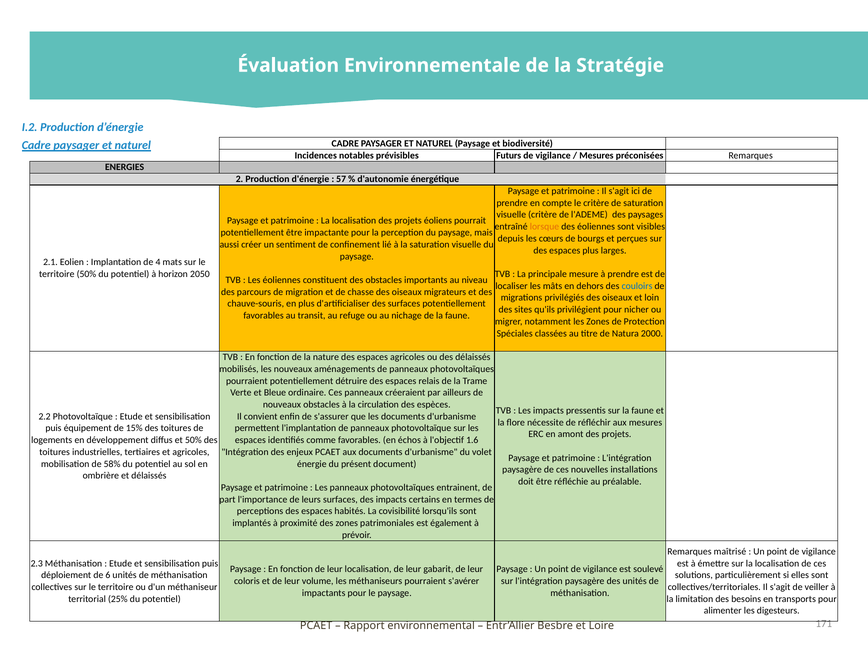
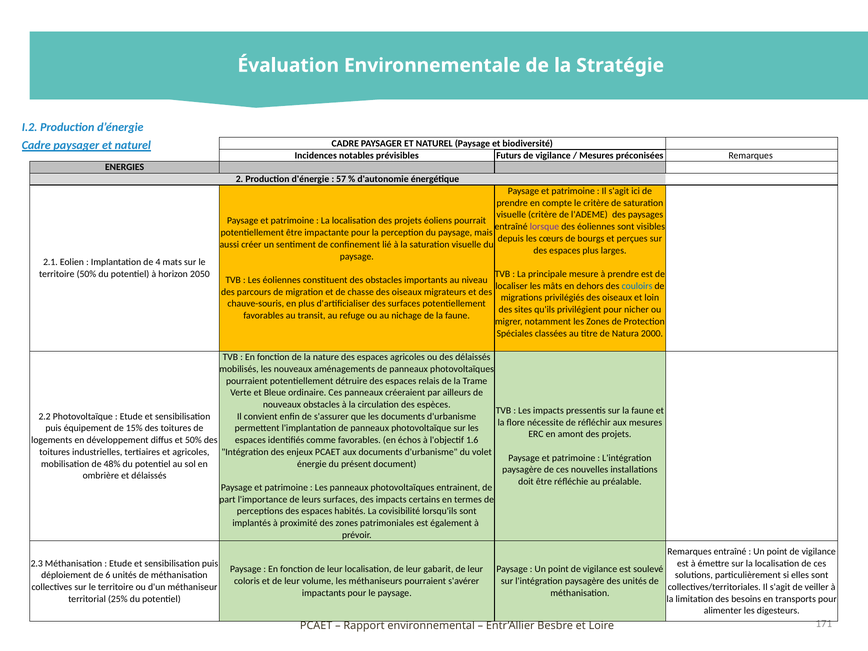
lorsque colour: orange -> purple
58%: 58% -> 48%
Remarques maîtrisé: maîtrisé -> entraîné
